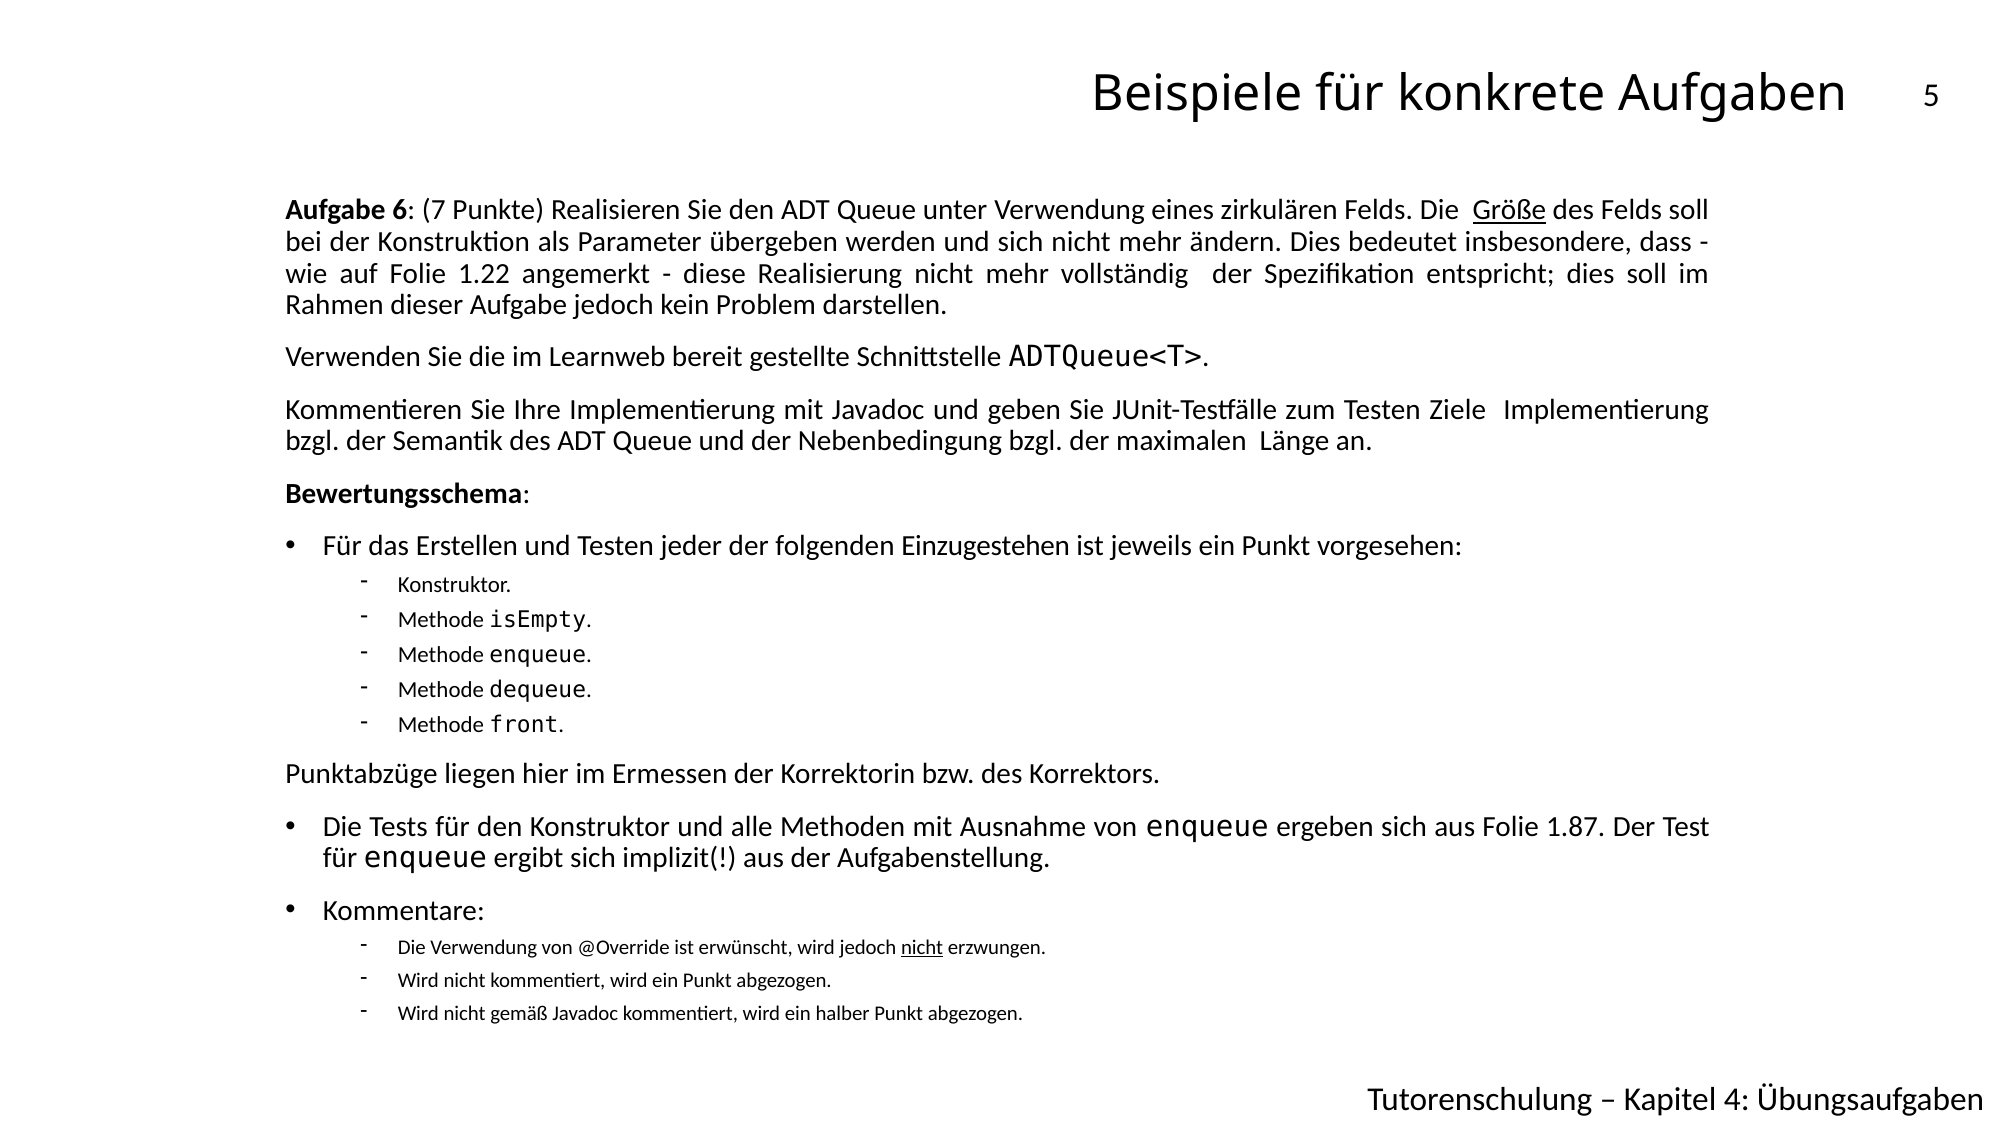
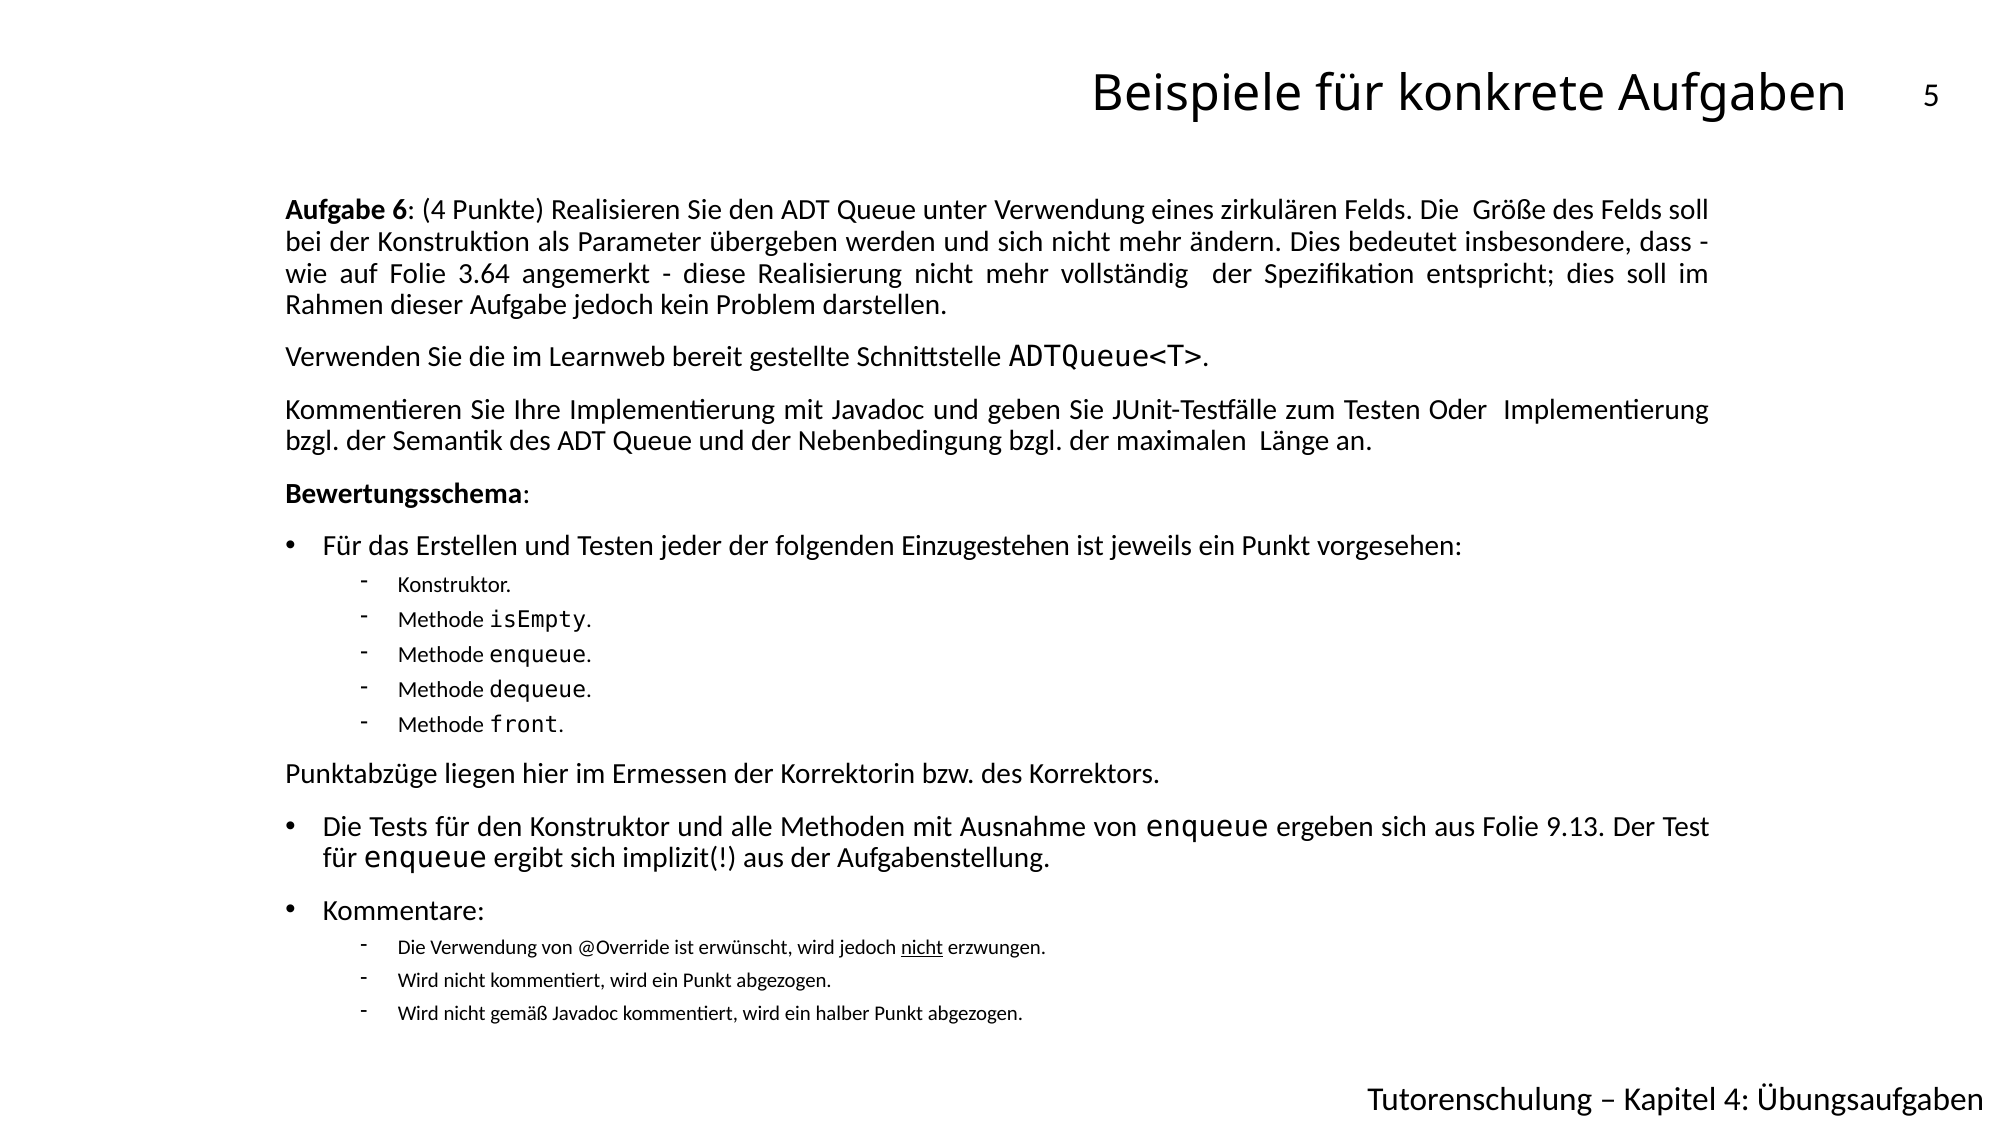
6 7: 7 -> 4
Größe underline: present -> none
1.22: 1.22 -> 3.64
Ziele: Ziele -> Oder
1.87: 1.87 -> 9.13
